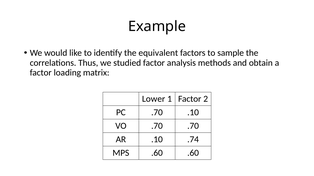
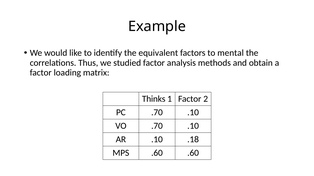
sample: sample -> mental
Lower: Lower -> Thinks
VO .70 .70: .70 -> .10
.74: .74 -> .18
